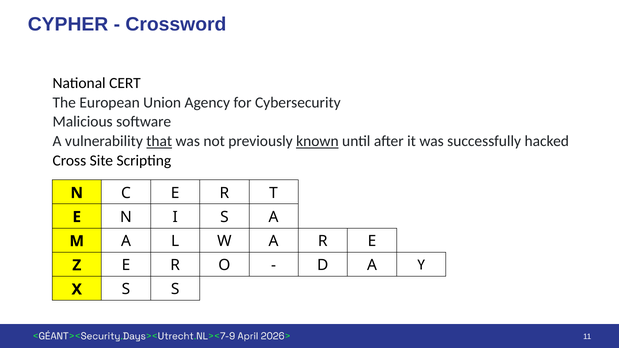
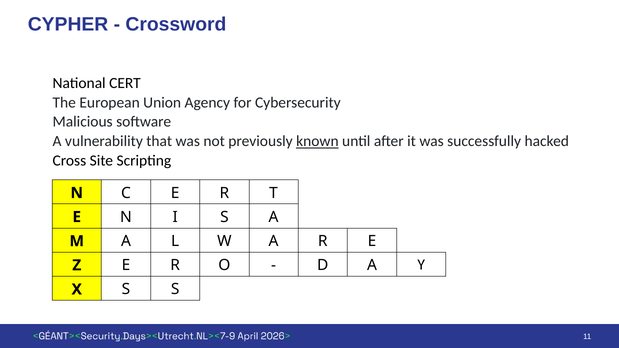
that underline: present -> none
